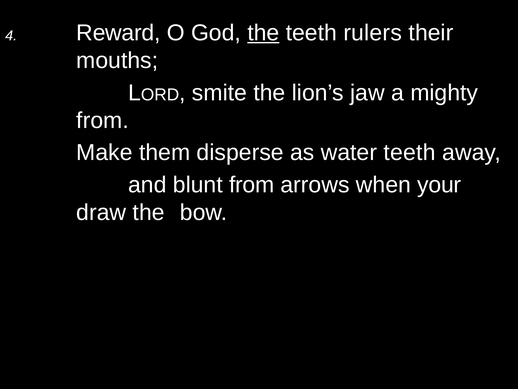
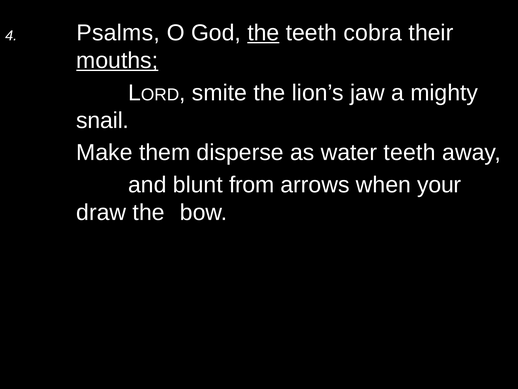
Reward: Reward -> Psalms
rulers: rulers -> cobra
mouths underline: none -> present
from at (103, 120): from -> snail
